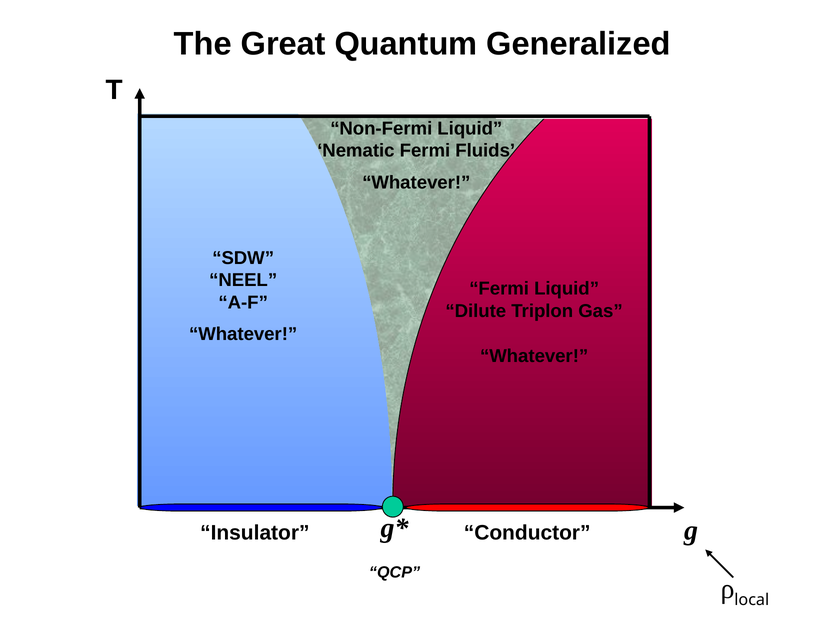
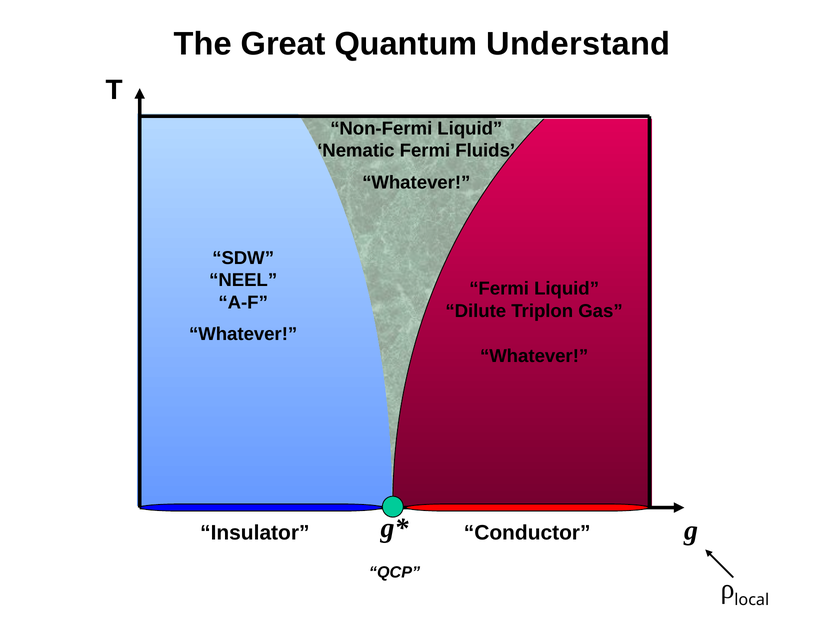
Generalized: Generalized -> Understand
